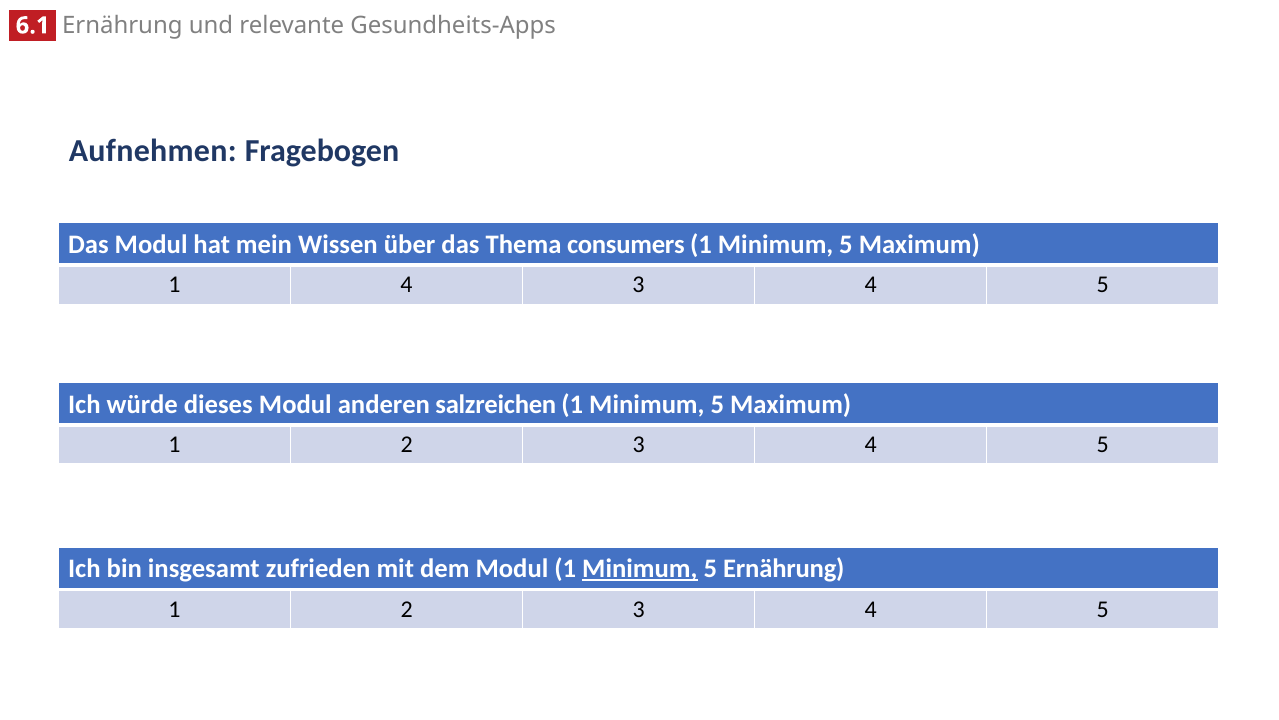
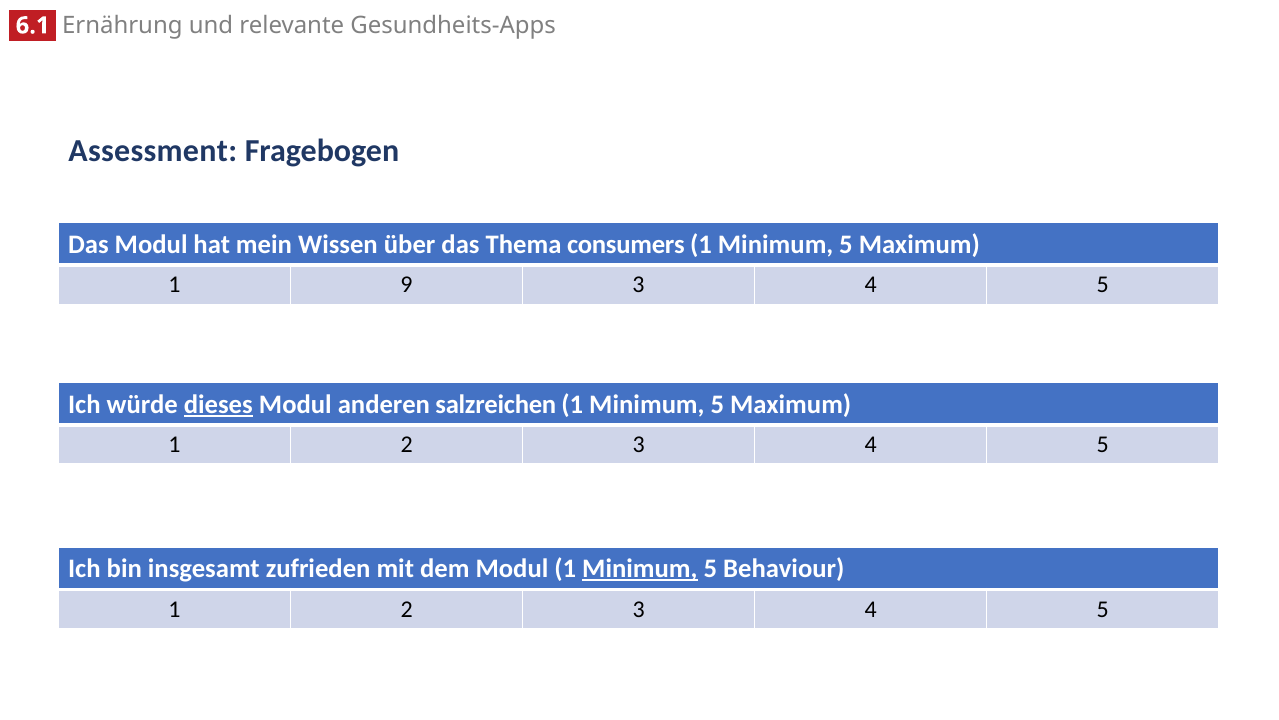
Aufnehmen: Aufnehmen -> Assessment
1 4: 4 -> 9
dieses underline: none -> present
5 Ernährung: Ernährung -> Behaviour
